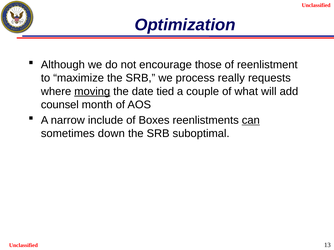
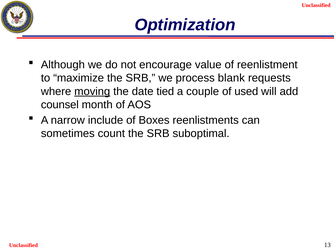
those: those -> value
really: really -> blank
what: what -> used
can underline: present -> none
down: down -> count
